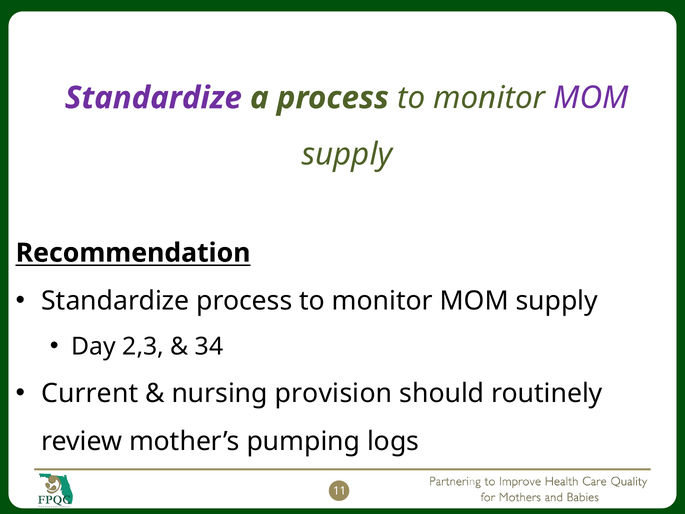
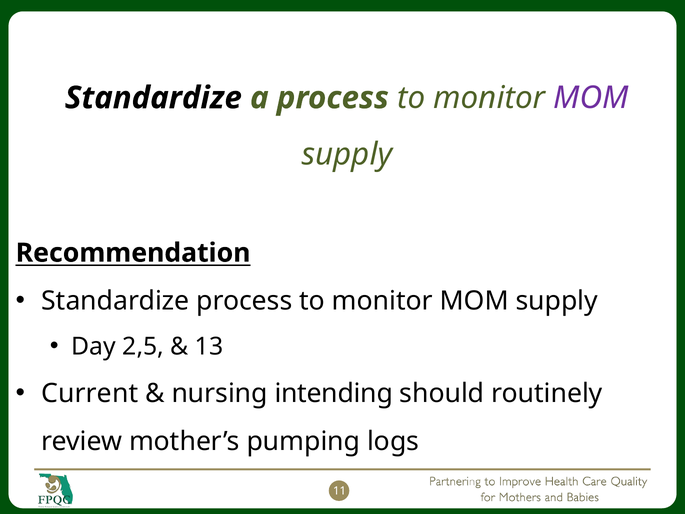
Standardize at (153, 98) colour: purple -> black
2,3: 2,3 -> 2,5
34: 34 -> 13
provision: provision -> intending
